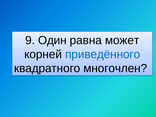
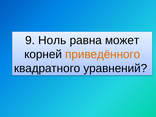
Один: Один -> Ноль
приведённого colour: blue -> orange
многочлен: многочлен -> уравнений
